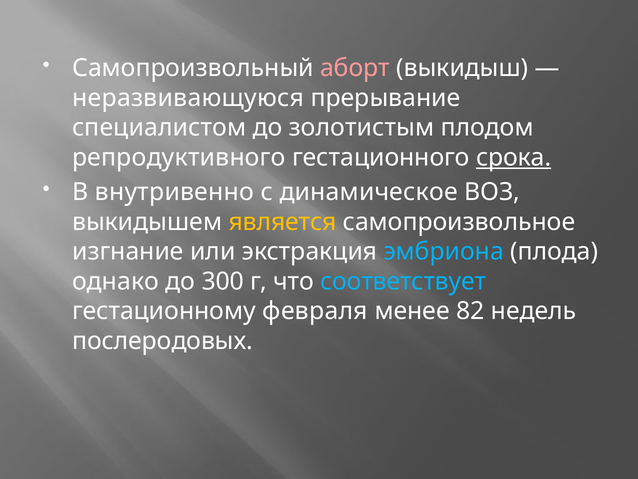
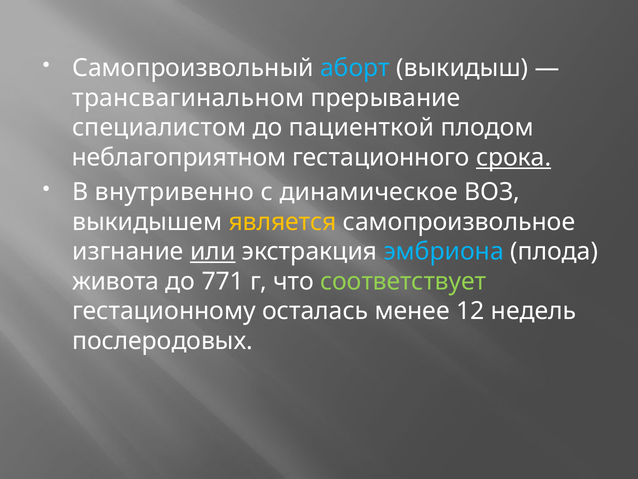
аборт colour: pink -> light blue
неразвивающуюся: неразвивающуюся -> трансвагинальном
золотистым: золотистым -> пациенткой
репродуктивного: репродуктивного -> неблагоприятном
или underline: none -> present
однако: однако -> живота
300: 300 -> 771
соответствует colour: light blue -> light green
февраля: февраля -> осталась
82: 82 -> 12
